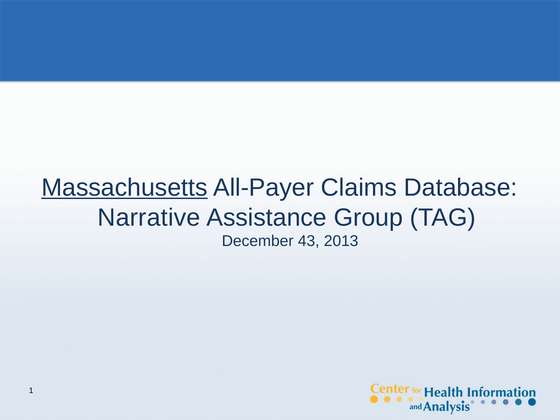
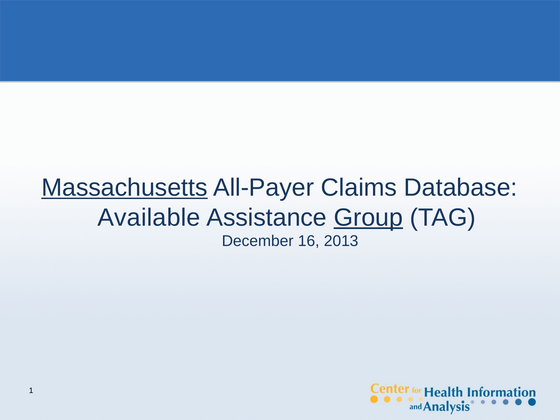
Narrative: Narrative -> Available
Group underline: none -> present
43: 43 -> 16
